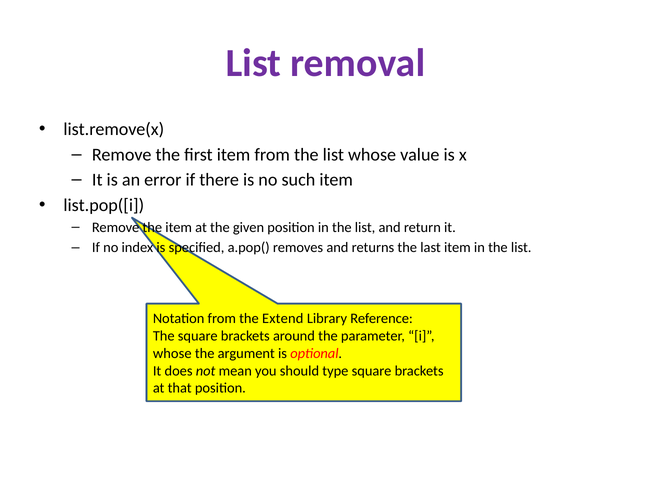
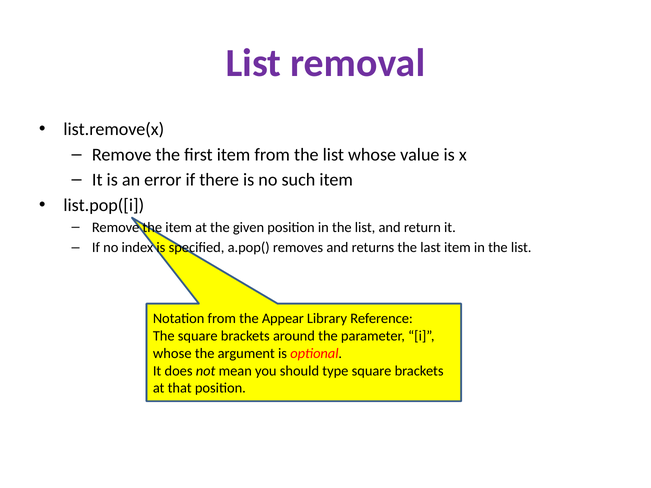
Extend: Extend -> Appear
